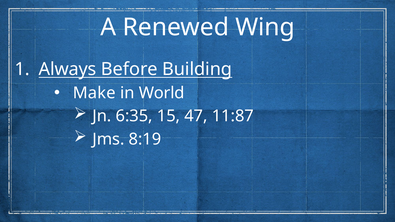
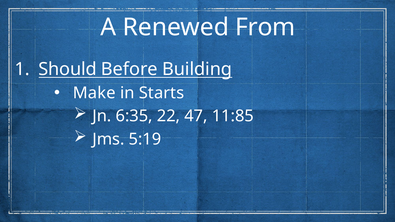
Wing: Wing -> From
Always: Always -> Should
World: World -> Starts
15: 15 -> 22
11:87: 11:87 -> 11:85
8:19: 8:19 -> 5:19
